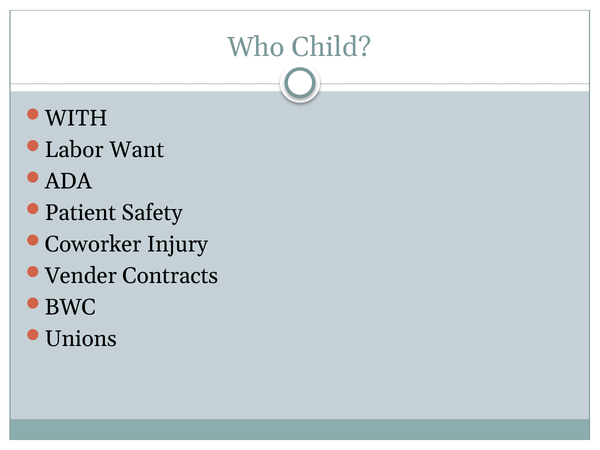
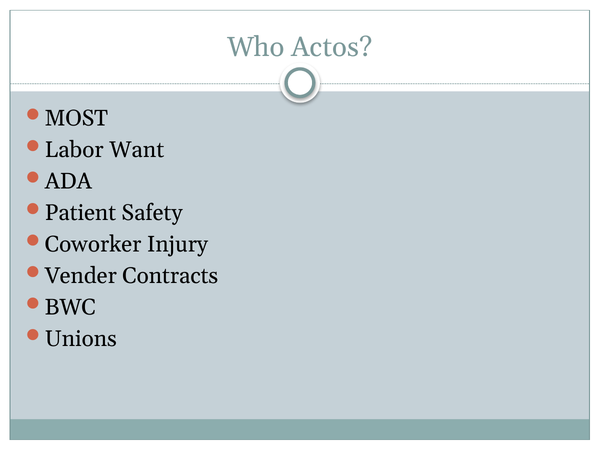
Child: Child -> Actos
WITH: WITH -> MOST
